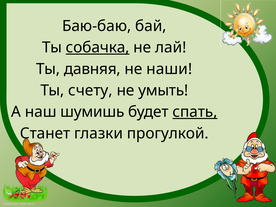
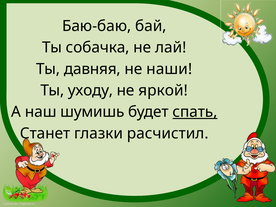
собачка underline: present -> none
счету: счету -> уходу
умыть: умыть -> яркой
прогулкой: прогулкой -> расчистил
